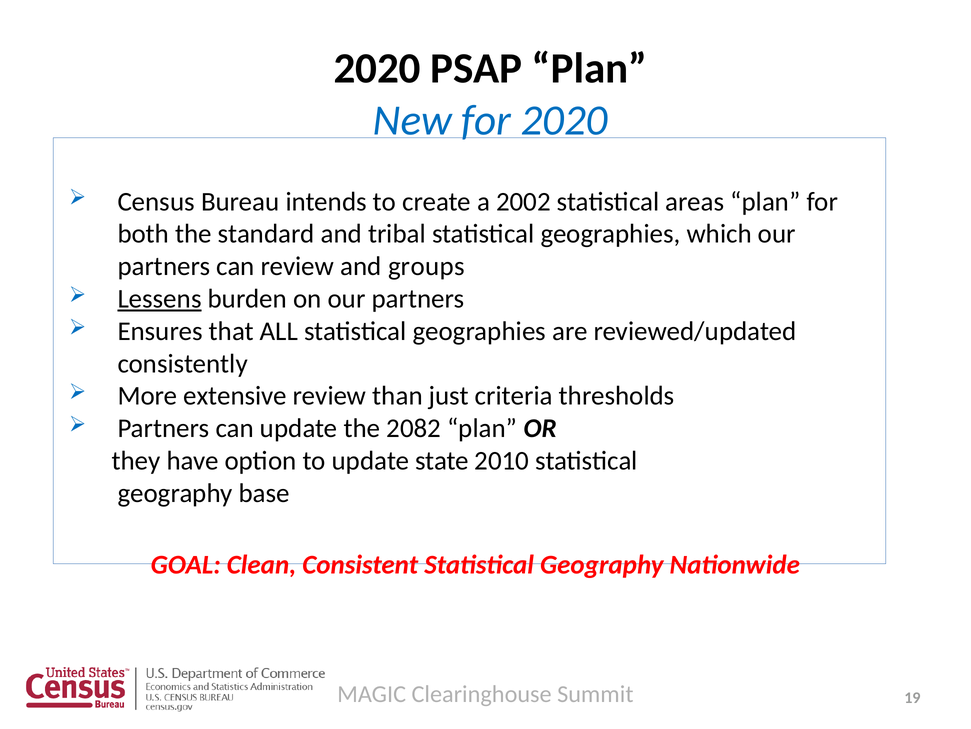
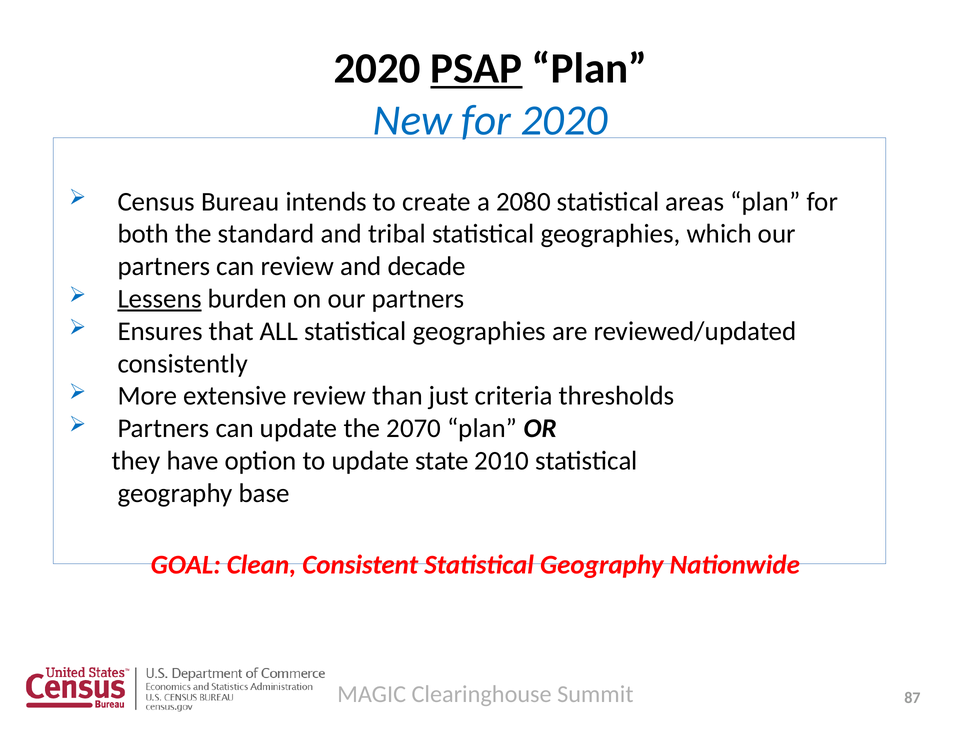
PSAP underline: none -> present
2002: 2002 -> 2080
groups: groups -> decade
2082: 2082 -> 2070
19: 19 -> 87
